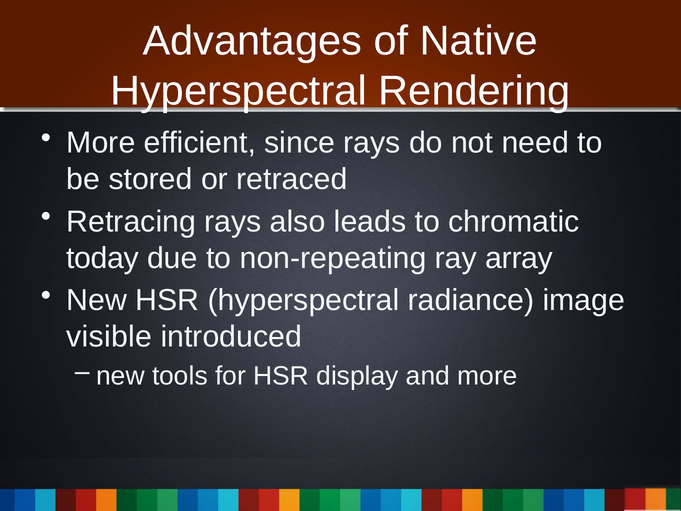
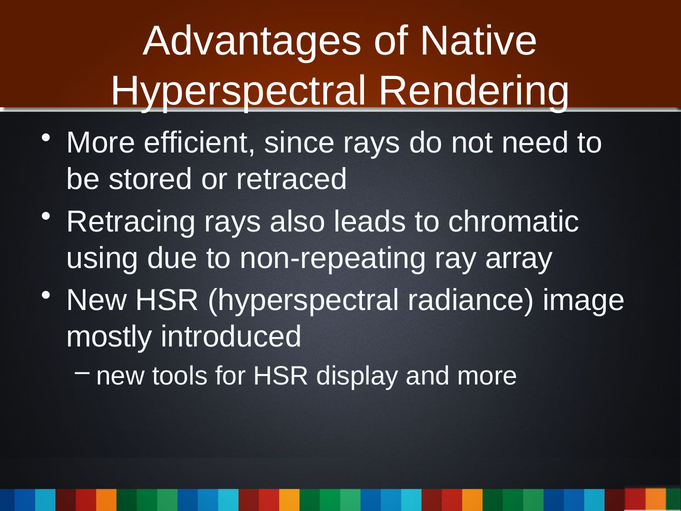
today: today -> using
visible: visible -> mostly
